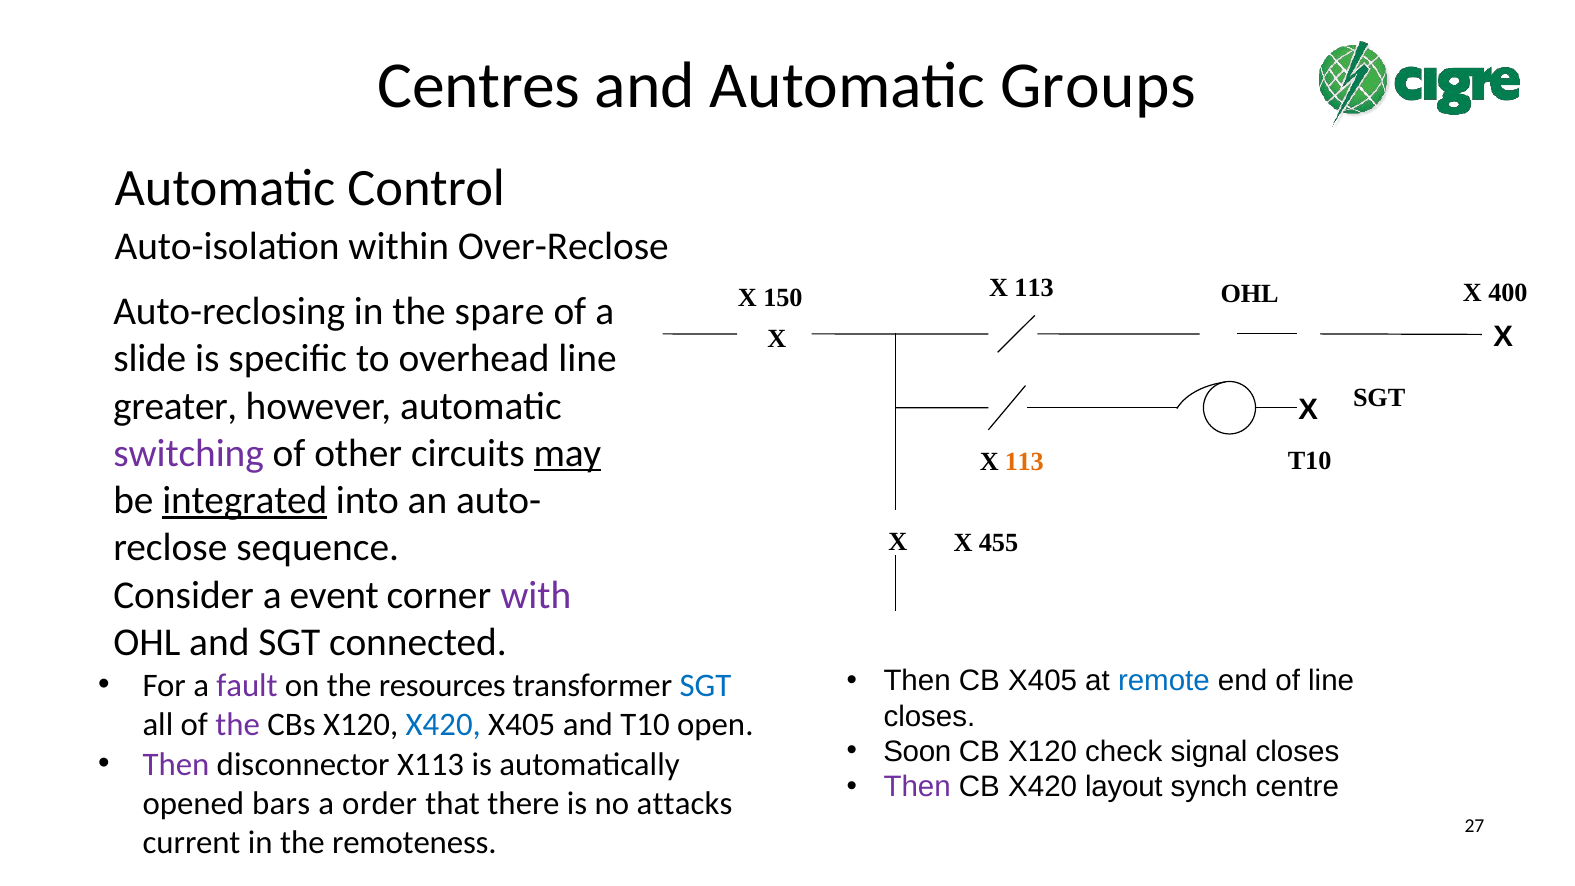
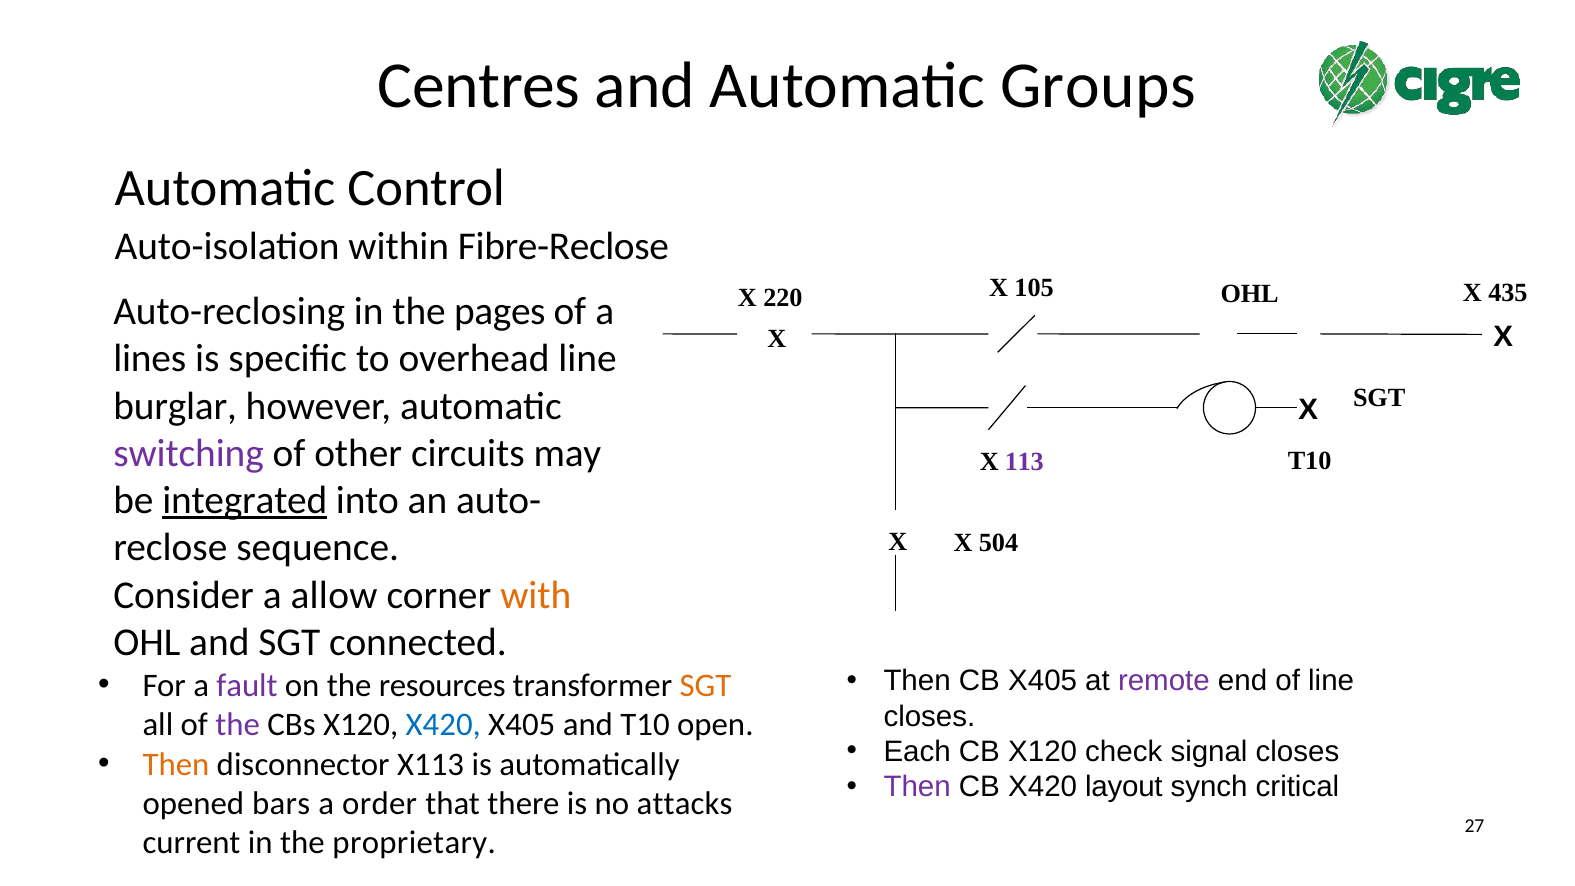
Over-Reclose: Over-Reclose -> Fibre-Reclose
400: 400 -> 435
150: 150 -> 220
113 at (1034, 288): 113 -> 105
spare: spare -> pages
slide: slide -> lines
greater: greater -> burglar
may underline: present -> none
113 at (1024, 462) colour: orange -> purple
455: 455 -> 504
event: event -> allow
with colour: purple -> orange
remote colour: blue -> purple
SGT at (706, 685) colour: blue -> orange
Soon: Soon -> Each
Then at (176, 764) colour: purple -> orange
centre: centre -> critical
remoteness: remoteness -> proprietary
